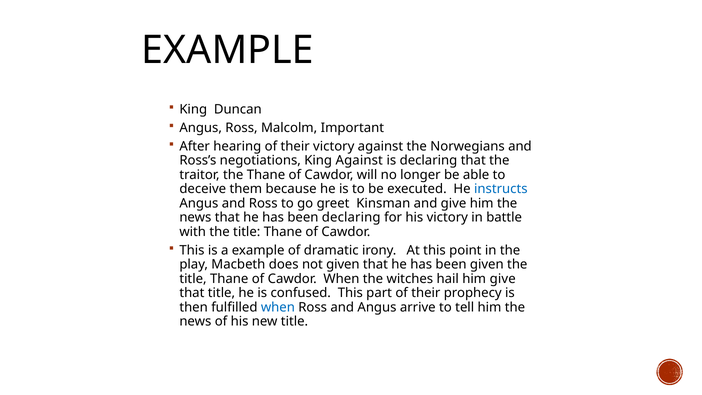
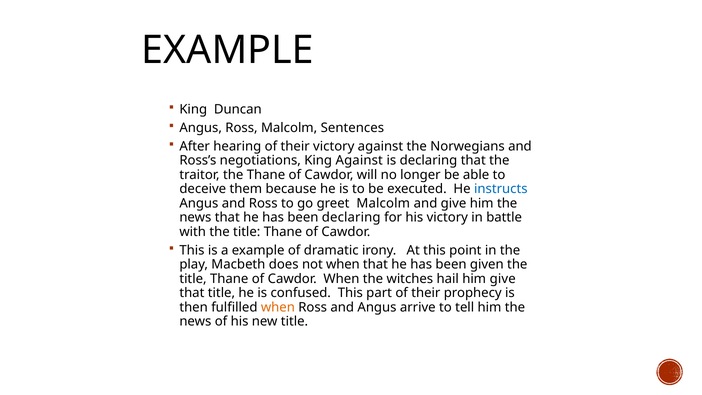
Important: Important -> Sentences
greet Kinsman: Kinsman -> Malcolm
not given: given -> when
when at (278, 307) colour: blue -> orange
